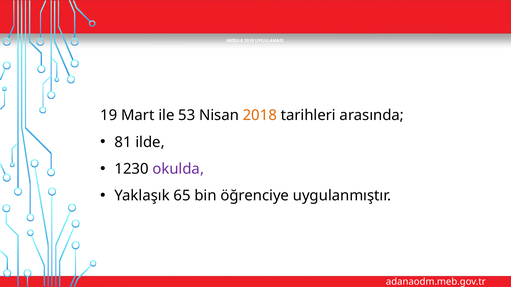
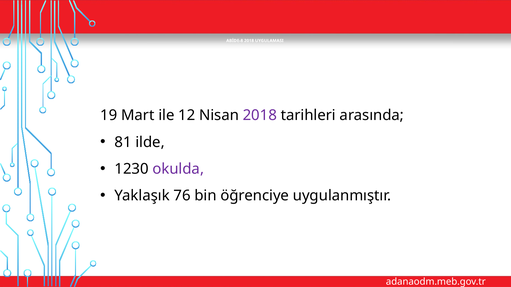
53: 53 -> 12
2018 at (260, 116) colour: orange -> purple
65: 65 -> 76
